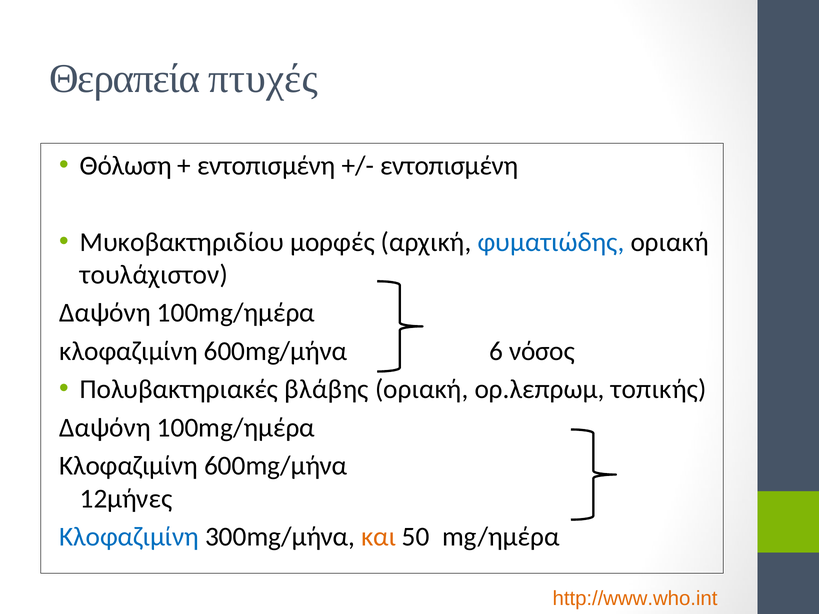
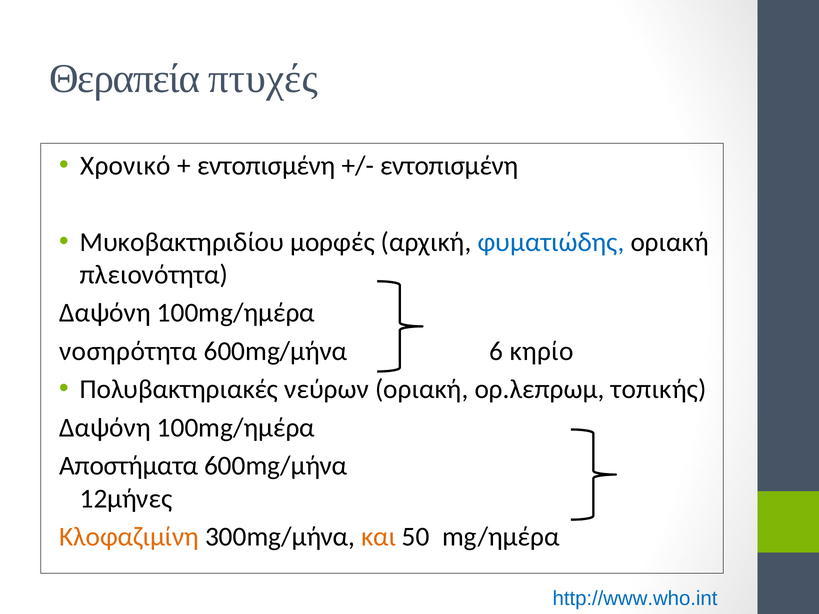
Θόλωση: Θόλωση -> Χρονικό
τουλάχιστον: τουλάχιστον -> πλειονότητα
κλοφαζιμίνη at (129, 351): κλοφαζιμίνη -> νοσηρότητα
νόσος: νόσος -> κηρίο
βλάβης: βλάβης -> νεύρων
Κλοφαζιμίνη at (129, 466): Κλοφαζιμίνη -> Αποστήματα
Κλοφαζιμίνη at (129, 537) colour: blue -> orange
http://www.who.int colour: orange -> blue
